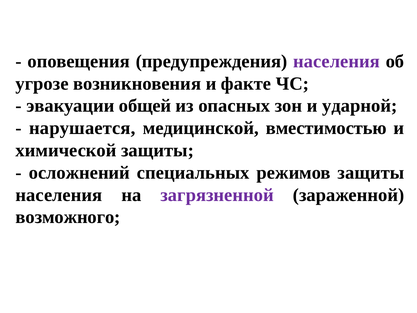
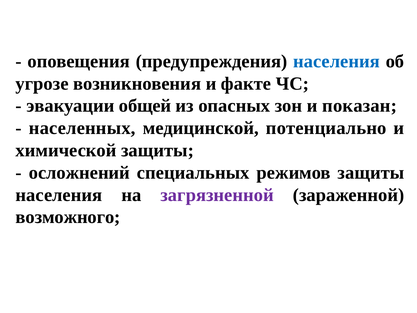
населения at (337, 61) colour: purple -> blue
ударной: ударной -> показан
нарушается: нарушается -> населенных
вместимостью: вместимостью -> потенциально
